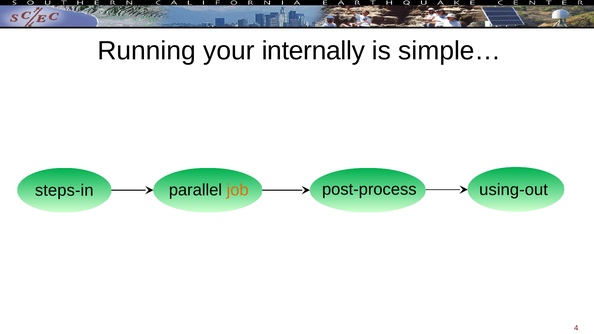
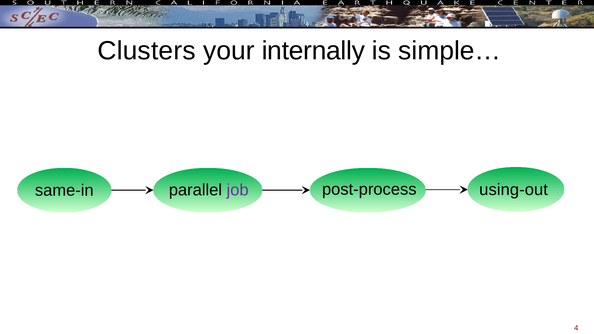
Running: Running -> Clusters
steps-in: steps-in -> same-in
job colour: orange -> purple
